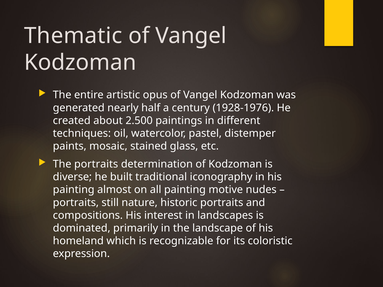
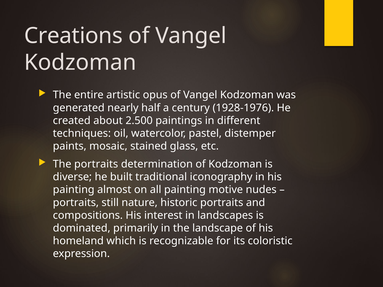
Thematic: Thematic -> Creations
